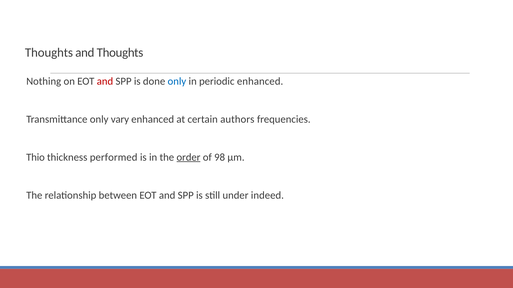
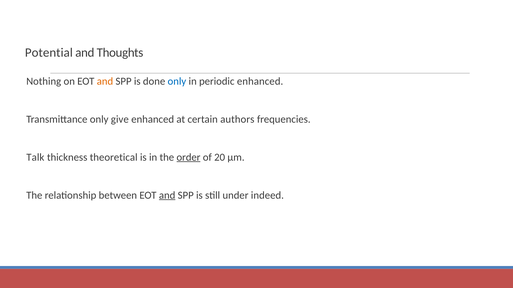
Thoughts at (49, 53): Thoughts -> Potential
and at (105, 81) colour: red -> orange
vary: vary -> give
Thio: Thio -> Talk
performed: performed -> theoretical
98: 98 -> 20
and at (167, 196) underline: none -> present
